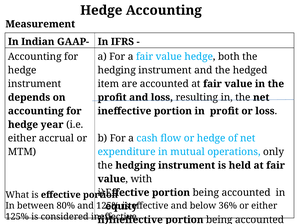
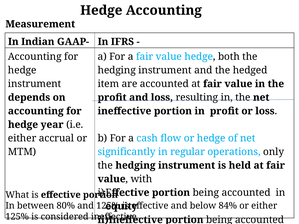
expenditure: expenditure -> significantly
mutual: mutual -> regular
36%: 36% -> 84%
